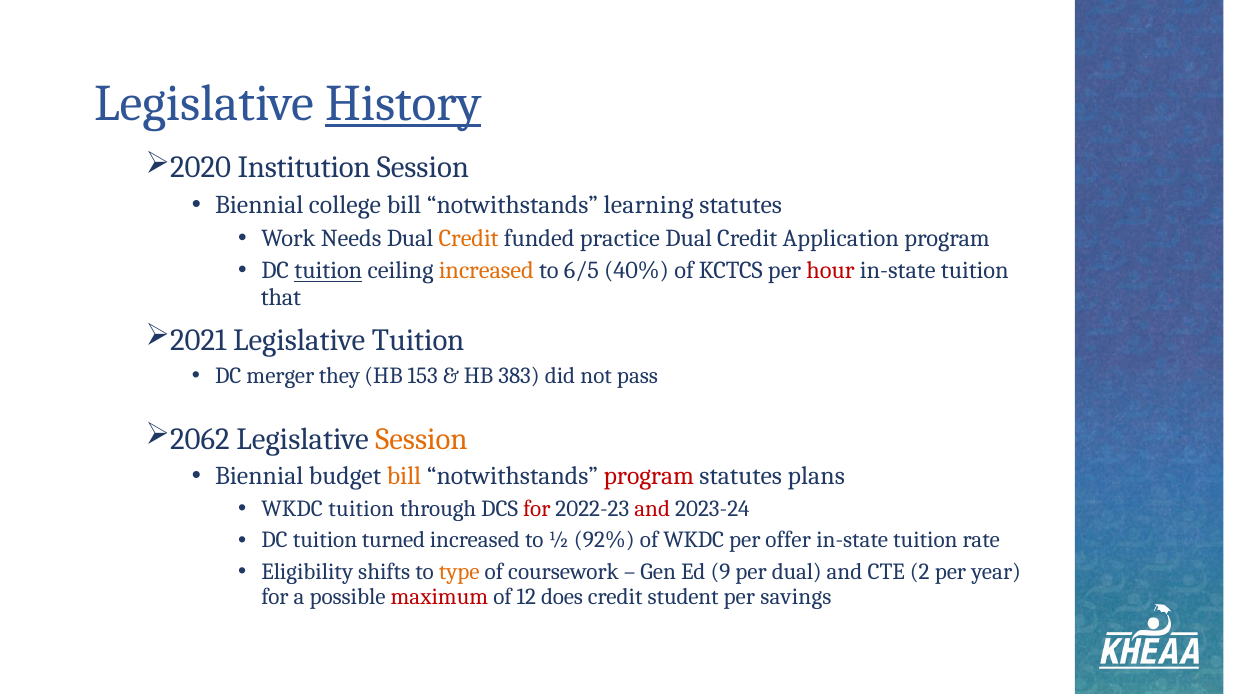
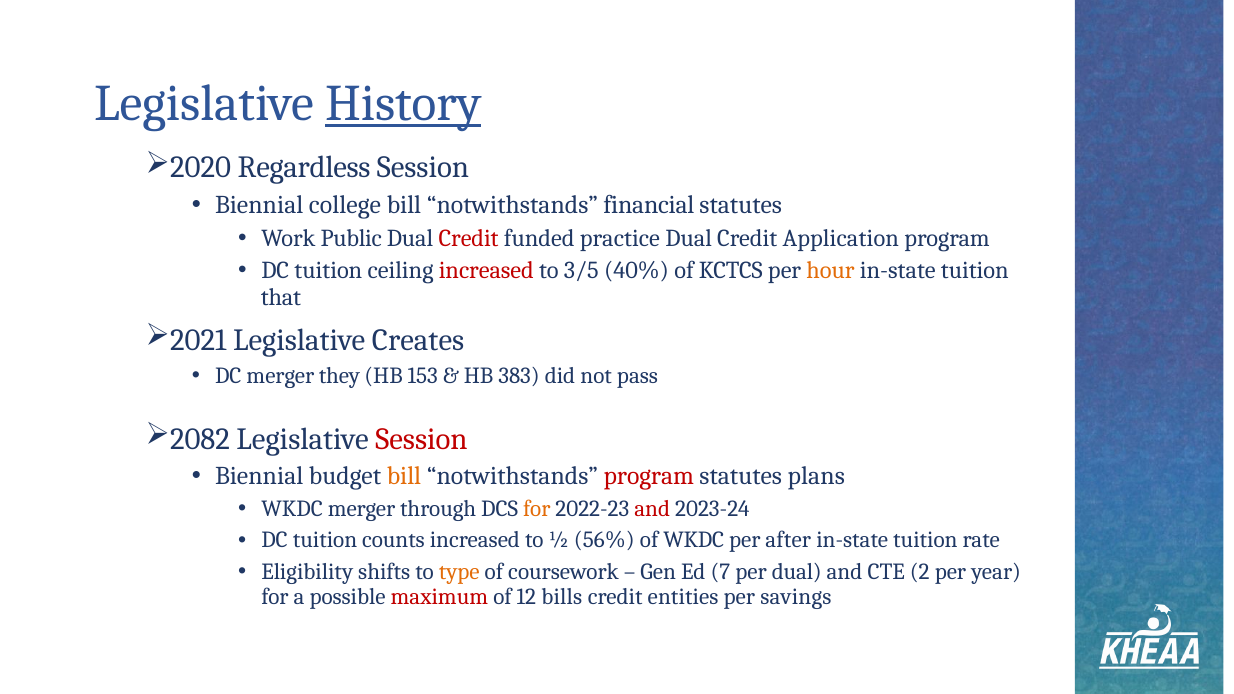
Institution: Institution -> Regardless
learning: learning -> financial
Needs: Needs -> Public
Credit at (469, 238) colour: orange -> red
tuition at (328, 271) underline: present -> none
increased at (486, 271) colour: orange -> red
6/5: 6/5 -> 3/5
hour colour: red -> orange
Legislative Tuition: Tuition -> Creates
2062: 2062 -> 2082
Session at (422, 439) colour: orange -> red
WKDC tuition: tuition -> merger
for at (537, 509) colour: red -> orange
turned: turned -> counts
92%: 92% -> 56%
offer: offer -> after
9: 9 -> 7
does: does -> bills
student: student -> entities
